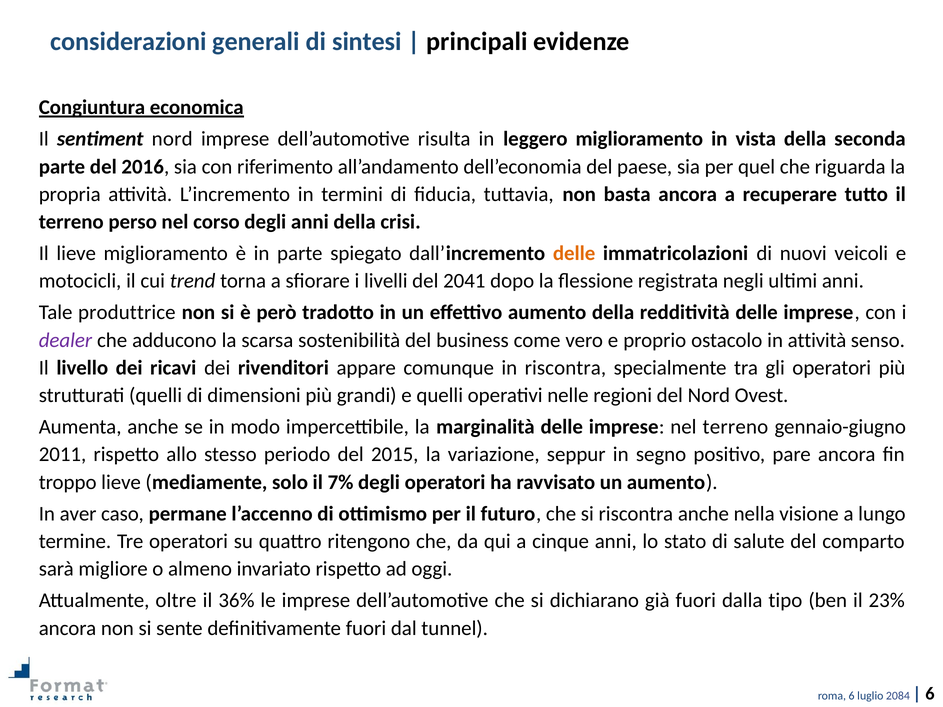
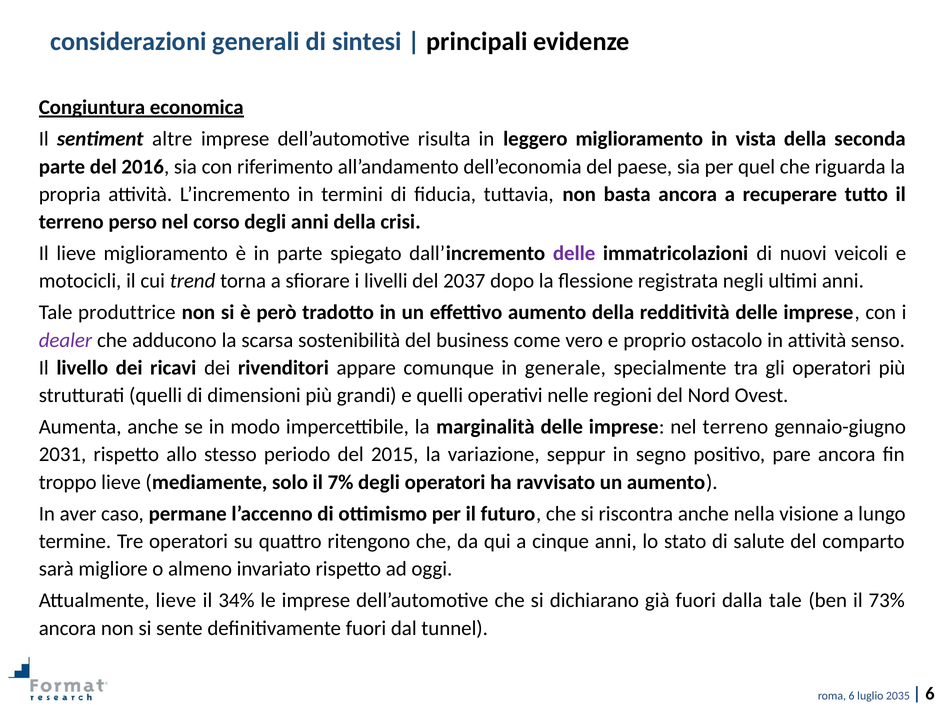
sentiment nord: nord -> altre
delle at (574, 253) colour: orange -> purple
2041: 2041 -> 2037
in riscontra: riscontra -> generale
2011: 2011 -> 2031
Attualmente oltre: oltre -> lieve
36%: 36% -> 34%
dalla tipo: tipo -> tale
23%: 23% -> 73%
2084: 2084 -> 2035
